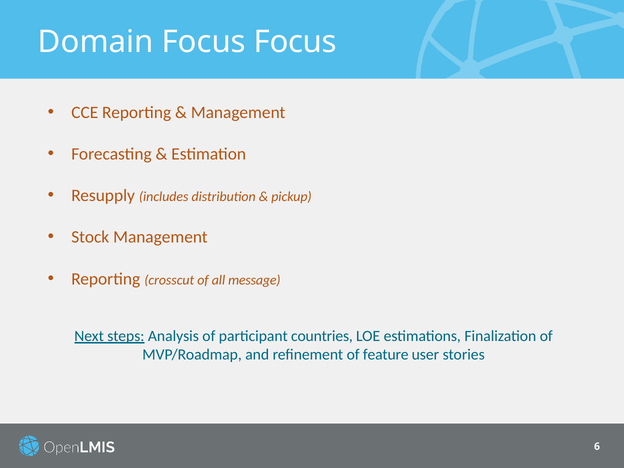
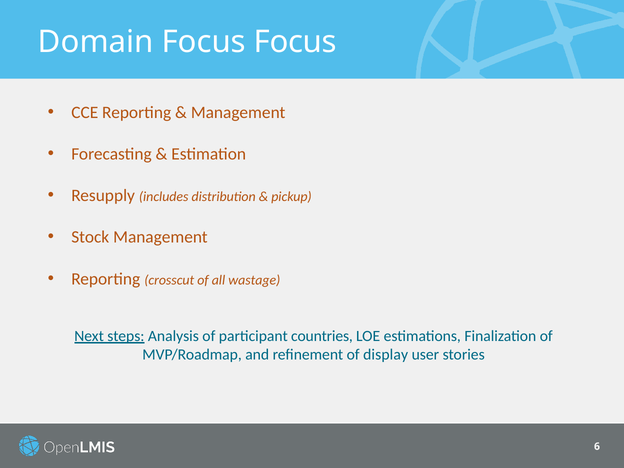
message: message -> wastage
feature: feature -> display
